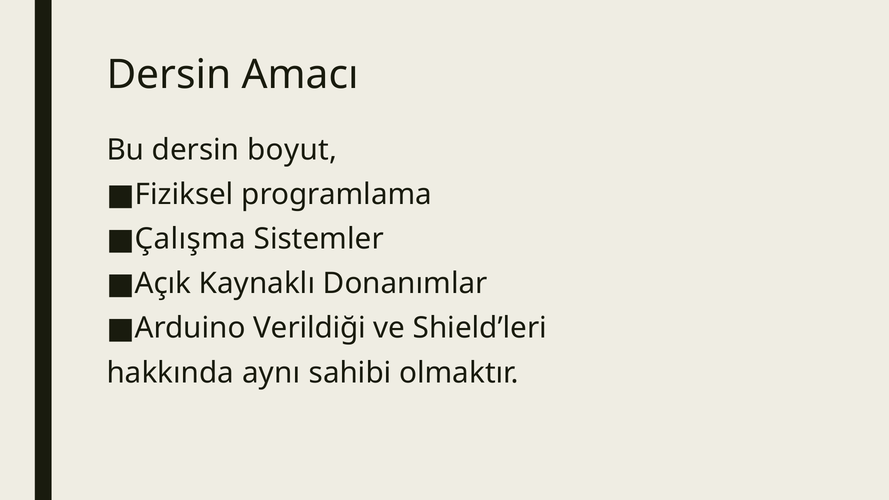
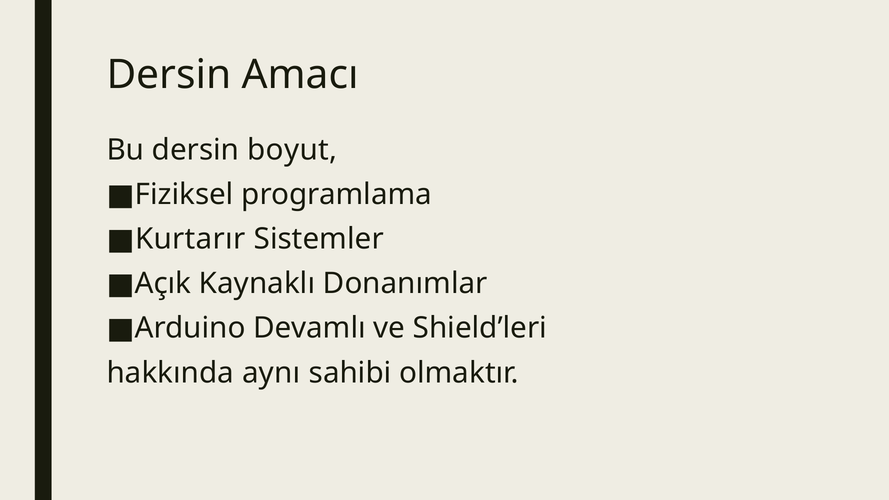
Çalışma: Çalışma -> Kurtarır
Verildiği: Verildiği -> Devamlı
